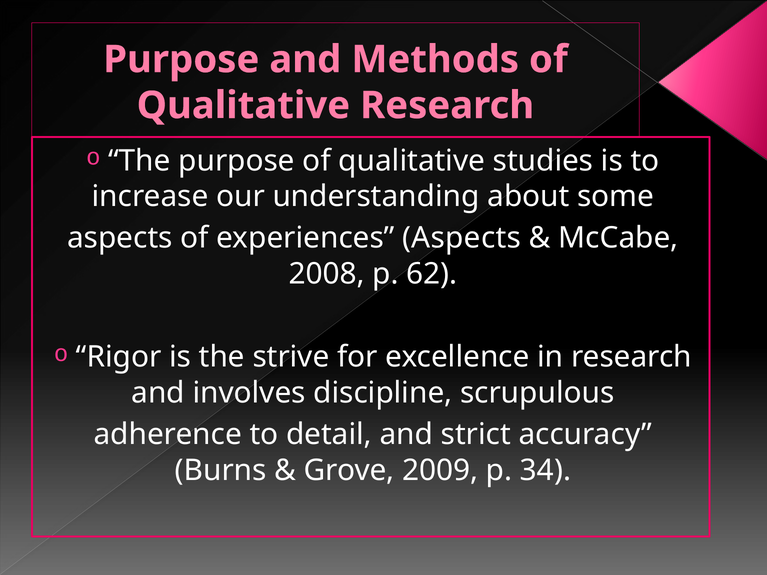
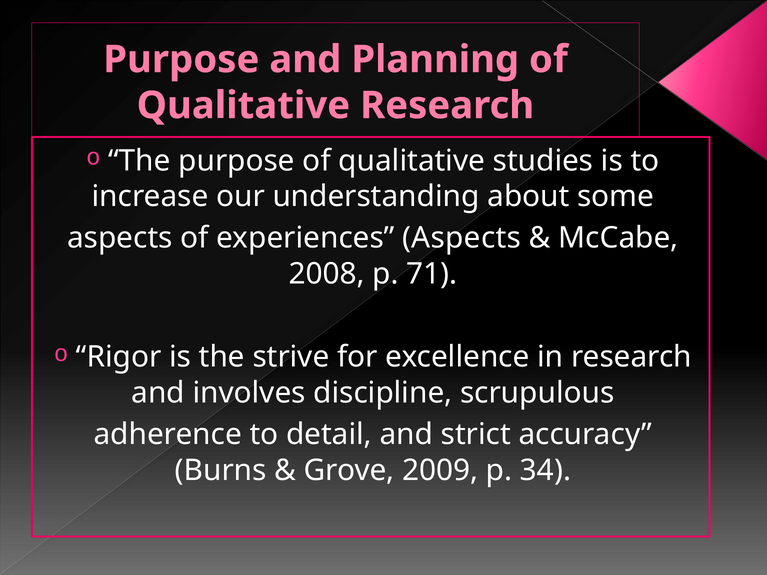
Methods: Methods -> Planning
62: 62 -> 71
